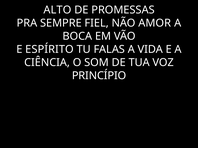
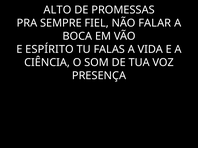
AMOR: AMOR -> FALAR
PRINCÍPIO: PRINCÍPIO -> PRESENÇA
